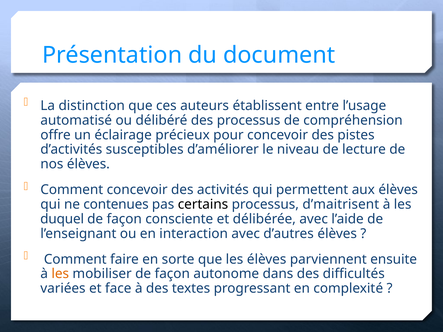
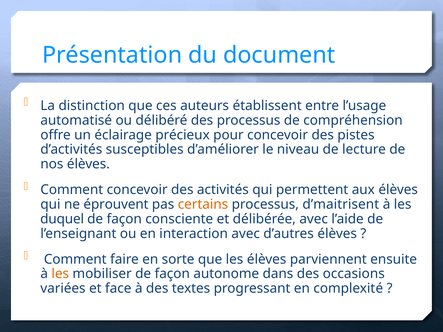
contenues: contenues -> éprouvent
certains colour: black -> orange
difficultés: difficultés -> occasions
